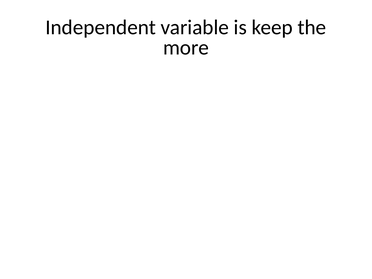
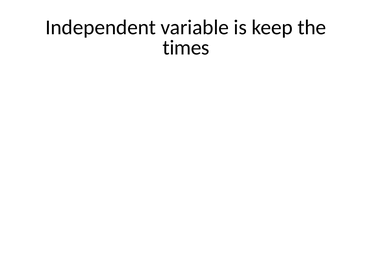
more: more -> times
